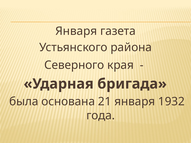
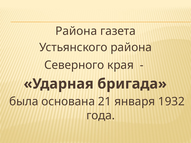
Января at (76, 31): Января -> Района
